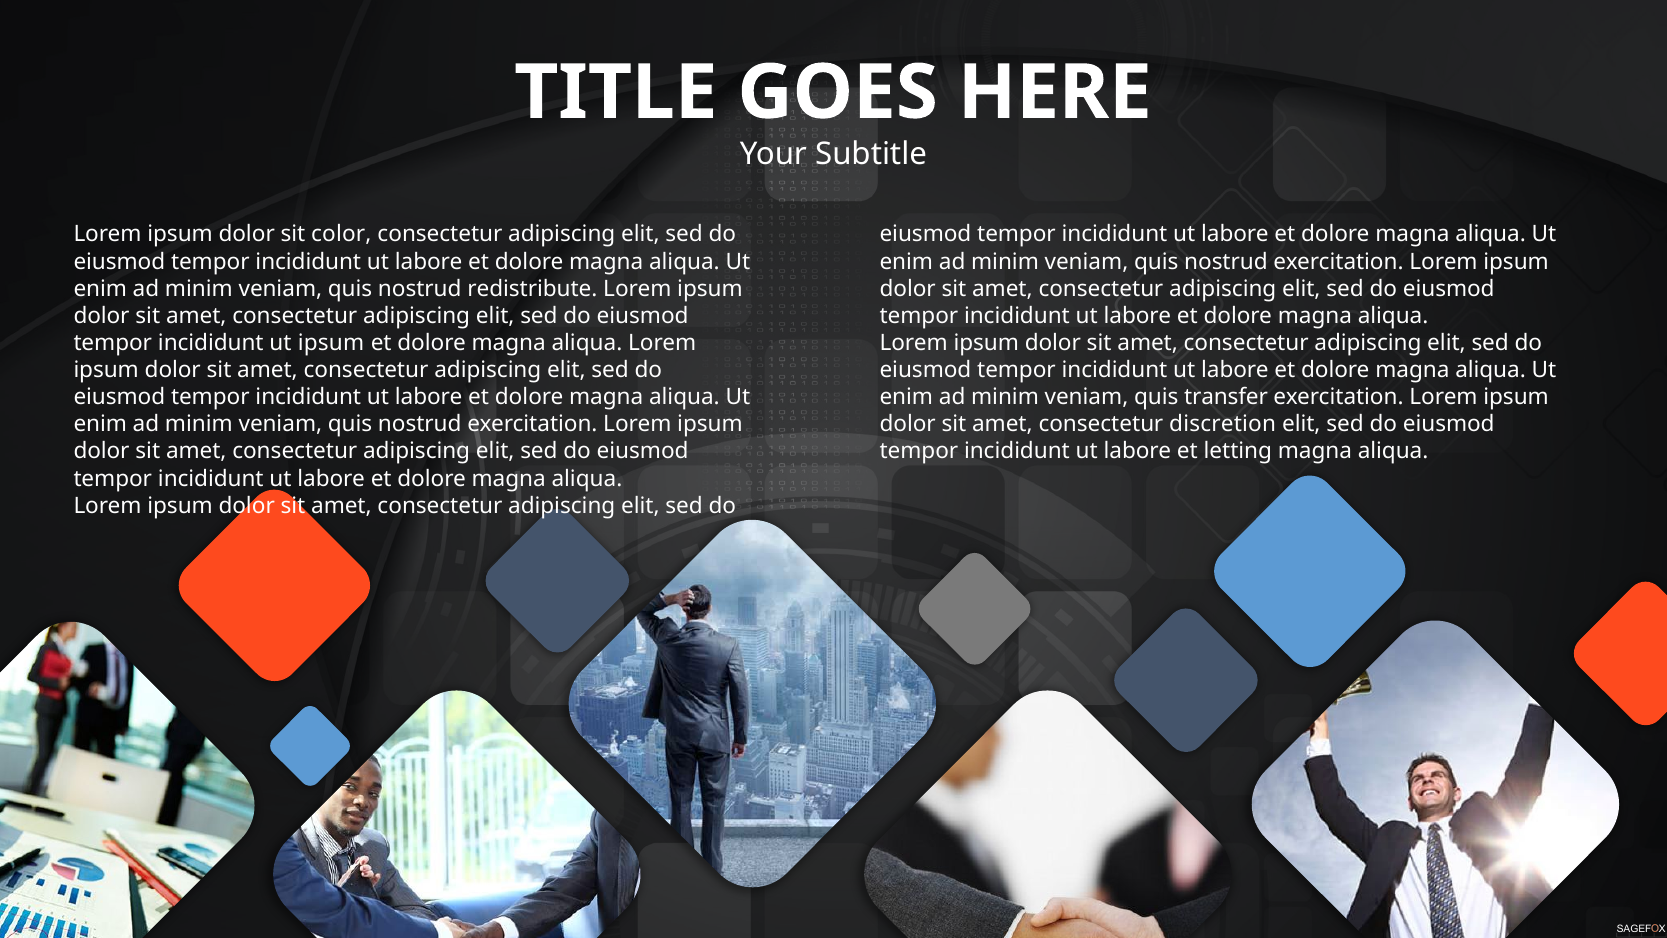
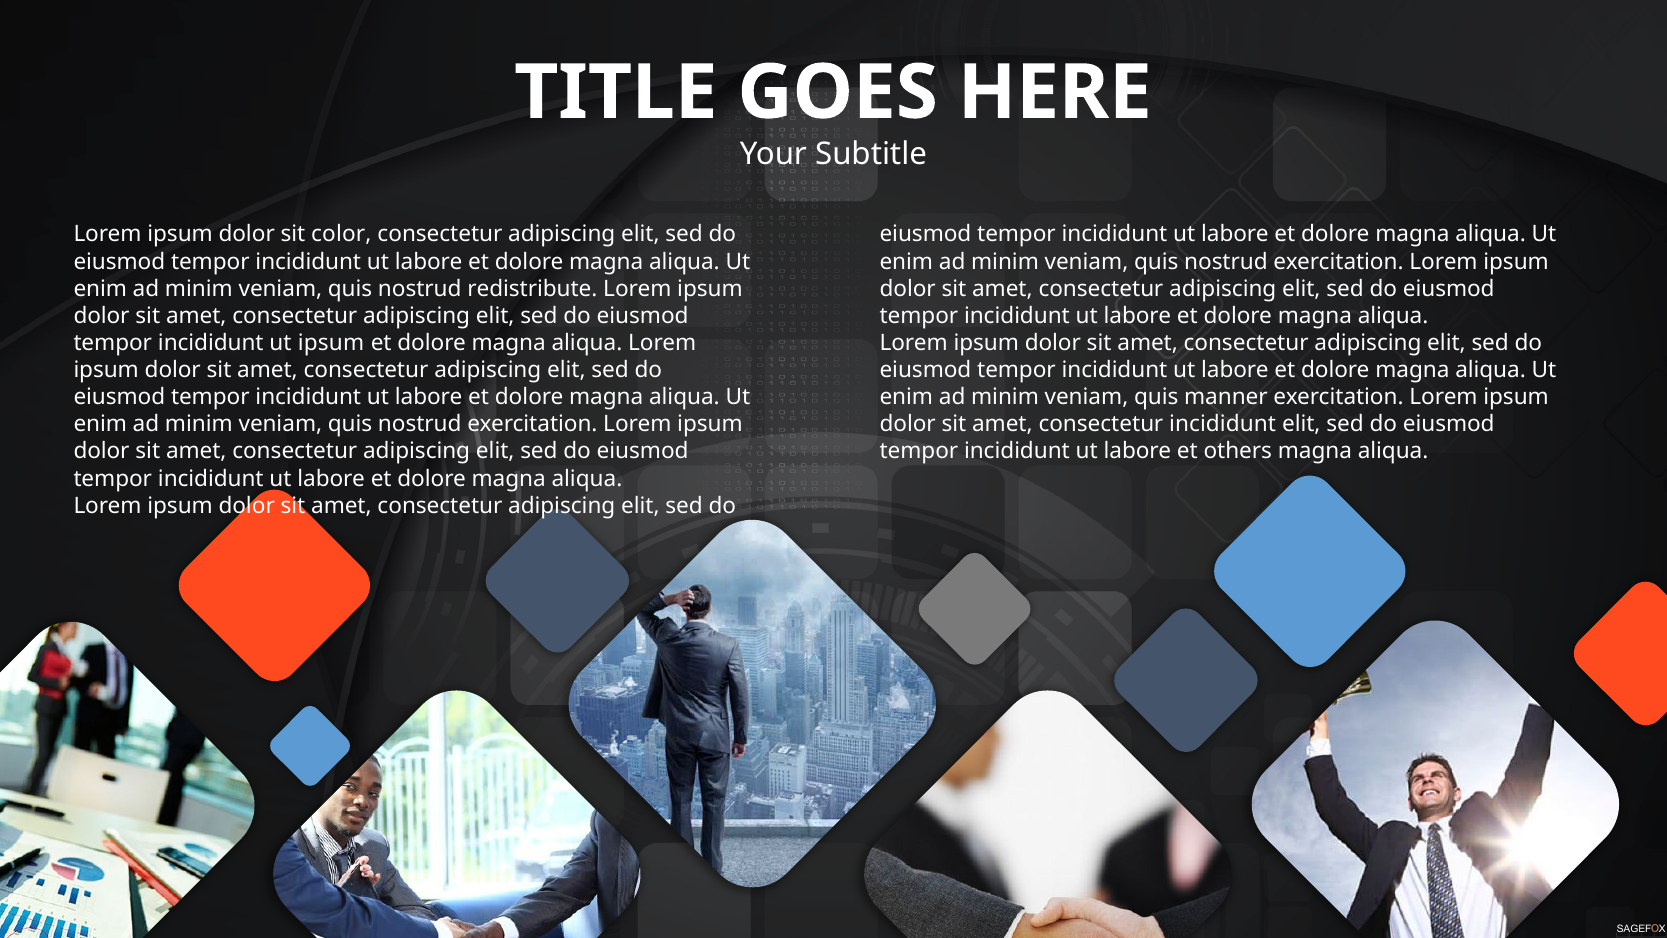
transfer: transfer -> manner
consectetur discretion: discretion -> incididunt
letting: letting -> others
